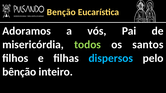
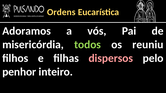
Benção: Benção -> Ordens
santos: santos -> reuniu
dispersos colour: light blue -> pink
bênção: bênção -> penhor
